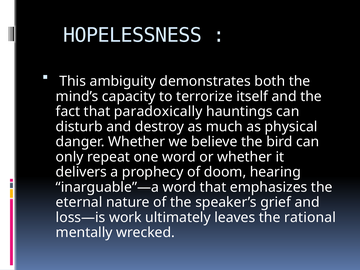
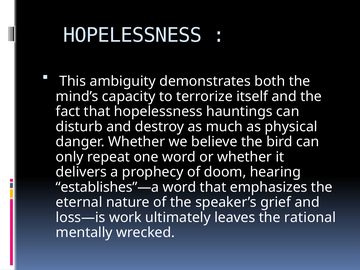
that paradoxically: paradoxically -> hopelessness
inarguable”—a: inarguable”—a -> establishes”—a
